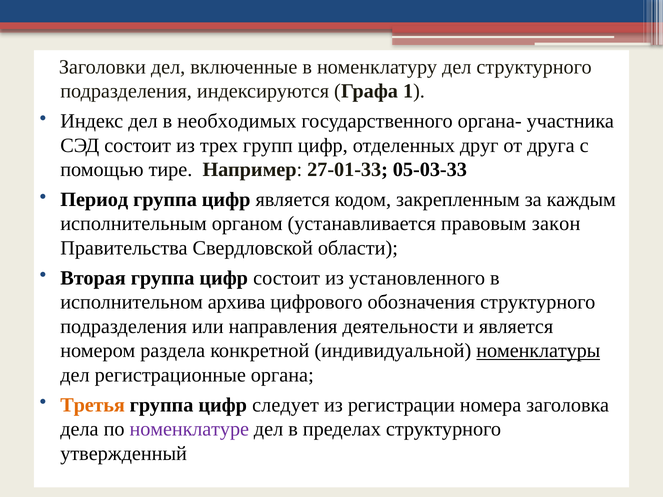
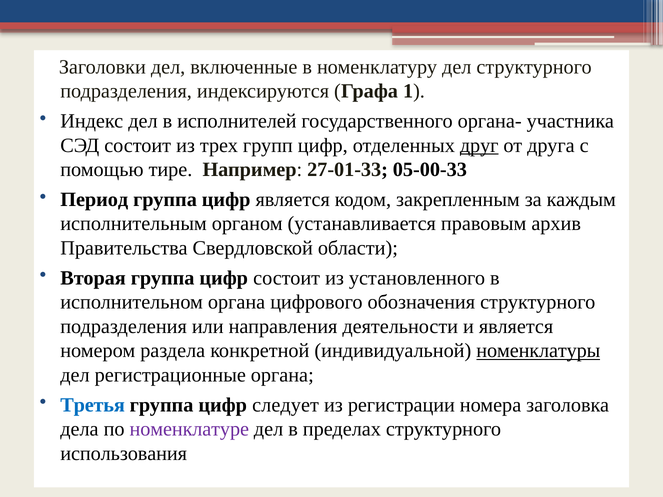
необходимых: необходимых -> исполнителей
друг underline: none -> present
05-03-33: 05-03-33 -> 05-00-33
закон: закон -> архив
исполнительном архива: архива -> органа
Третья colour: orange -> blue
утвержденный: утвержденный -> использования
